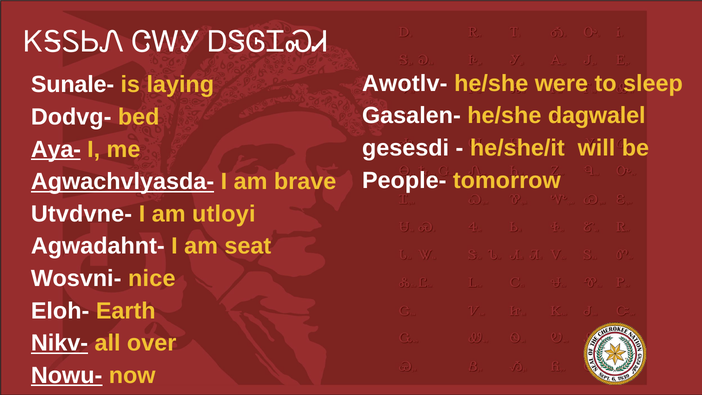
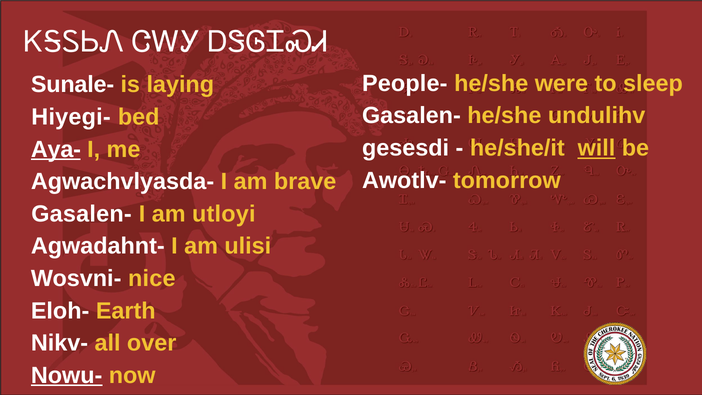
Awotlv-: Awotlv- -> People-
dagwalel: dagwalel -> undulihv
Dodvg-: Dodvg- -> Hiyegi-
will underline: none -> present
People-: People- -> Awotlv-
Agwachvlyasda- underline: present -> none
Utvdvne- at (82, 214): Utvdvne- -> Gasalen-
seat: seat -> ulisi
Nikv- underline: present -> none
